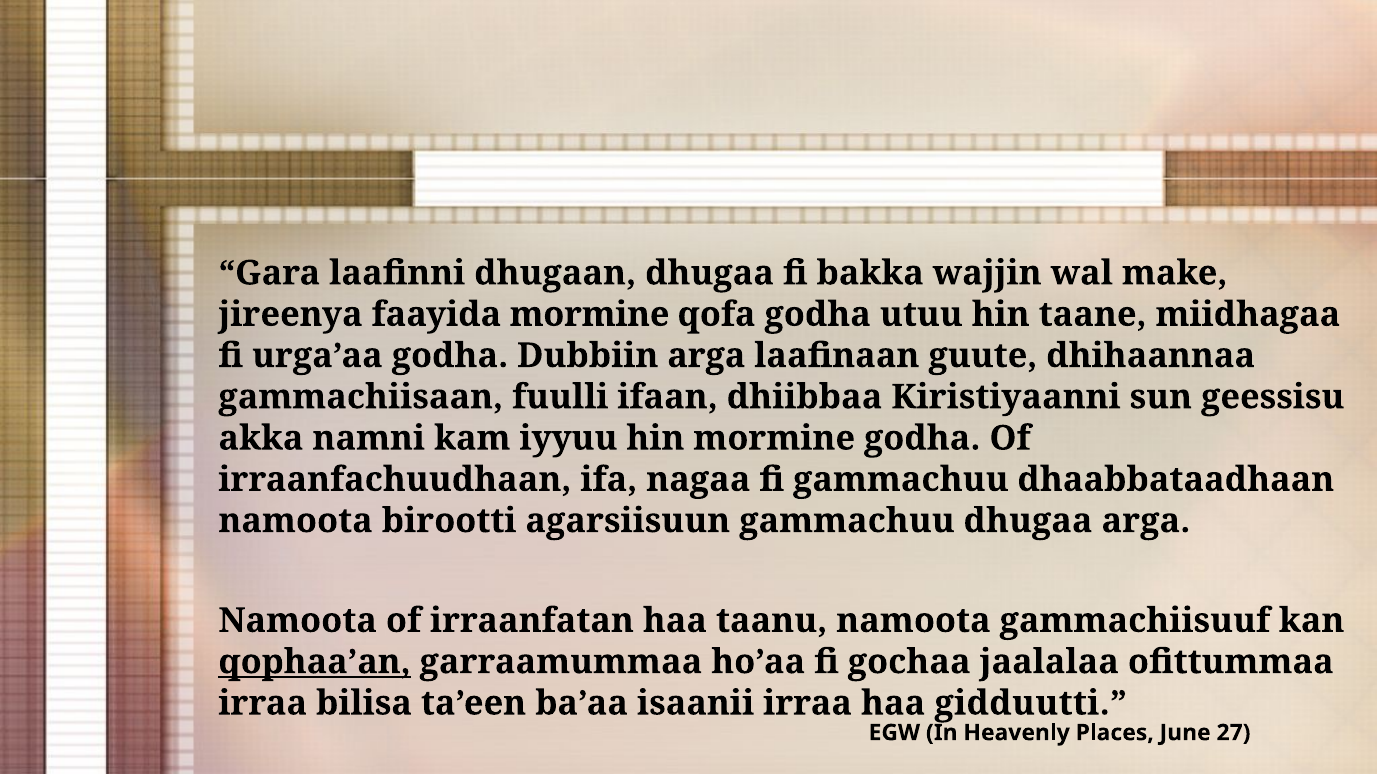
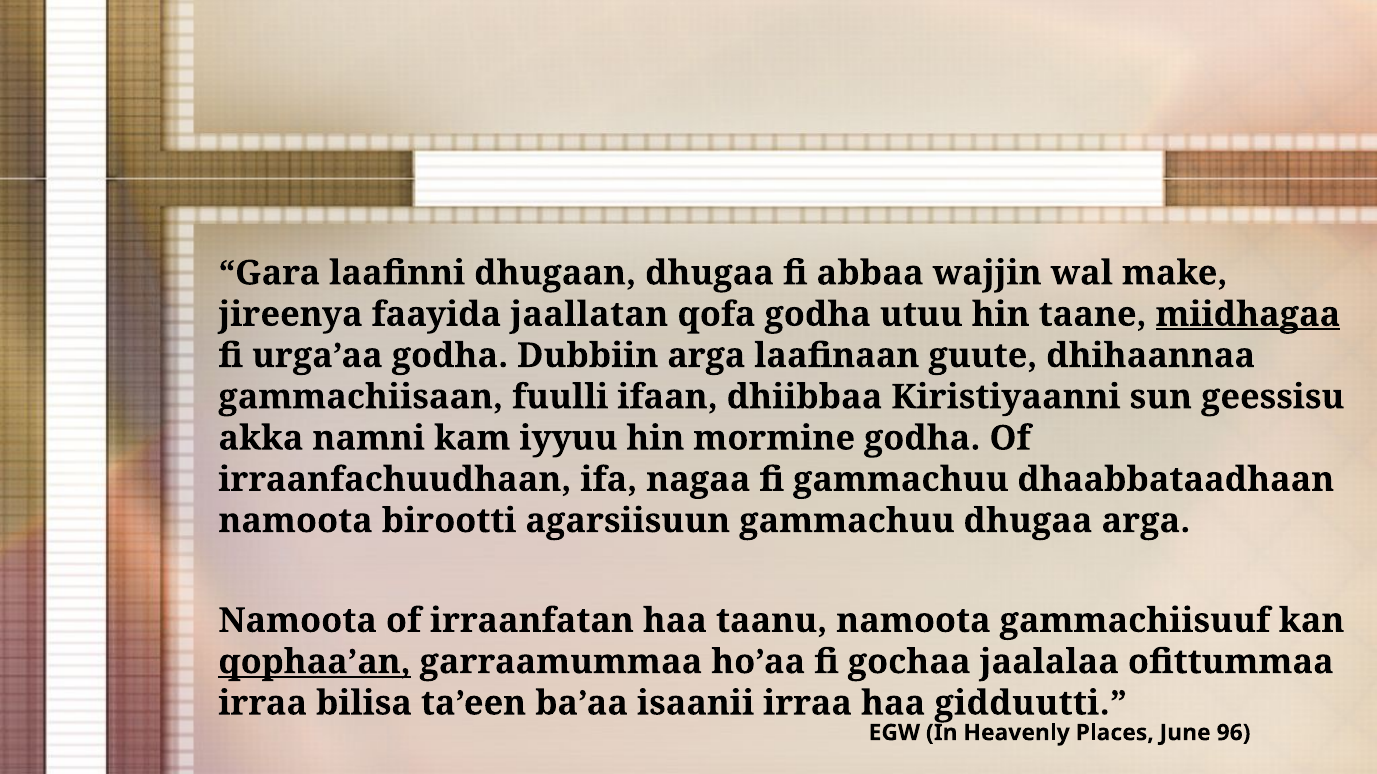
bakka: bakka -> abbaa
faayida mormine: mormine -> jaallatan
miidhagaa underline: none -> present
27: 27 -> 96
